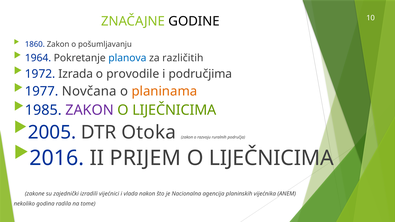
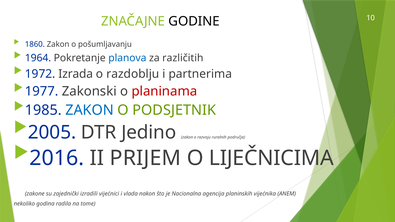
provodile: provodile -> razdoblju
područjima: područjima -> partnerima
Novčana: Novčana -> Zakonski
planinama colour: orange -> red
ZAKON at (90, 110) colour: purple -> blue
LIJEČNICIMA at (174, 110): LIJEČNICIMA -> PODSJETNIK
Otoka: Otoka -> Jedino
